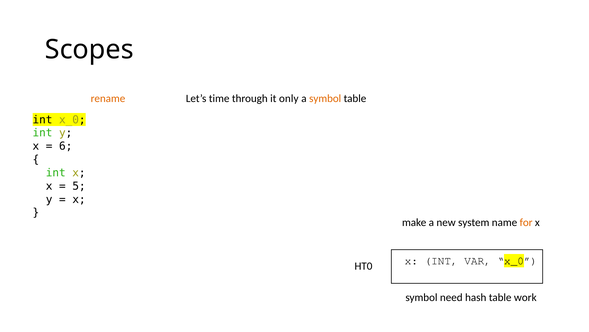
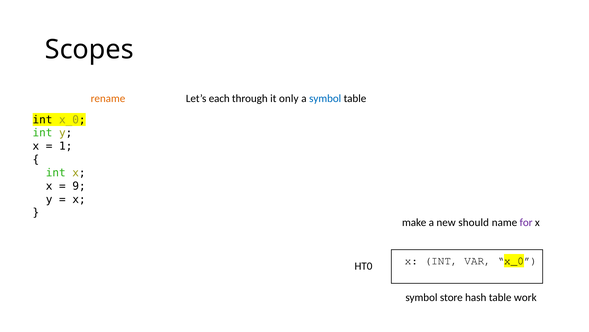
time: time -> each
symbol at (325, 98) colour: orange -> blue
6: 6 -> 1
5: 5 -> 9
system: system -> should
for colour: orange -> purple
need: need -> store
